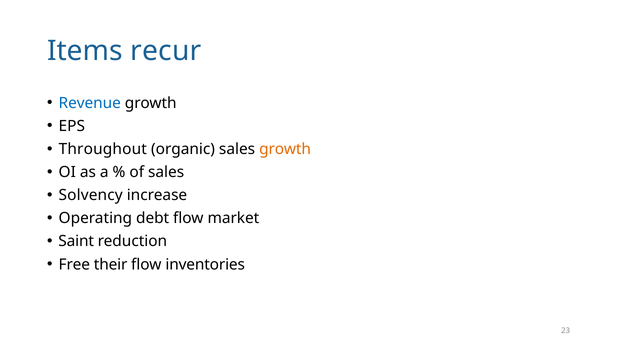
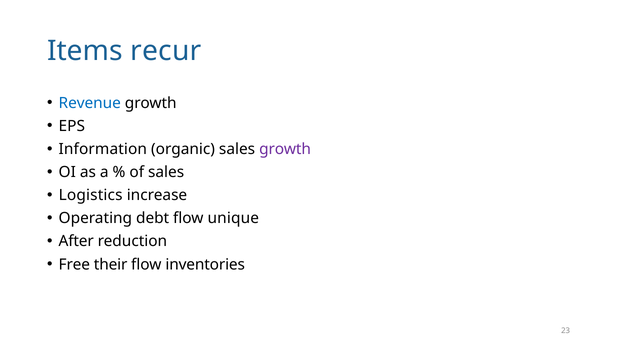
Throughout: Throughout -> Information
growth at (285, 149) colour: orange -> purple
Solvency: Solvency -> Logistics
market: market -> unique
Saint: Saint -> After
